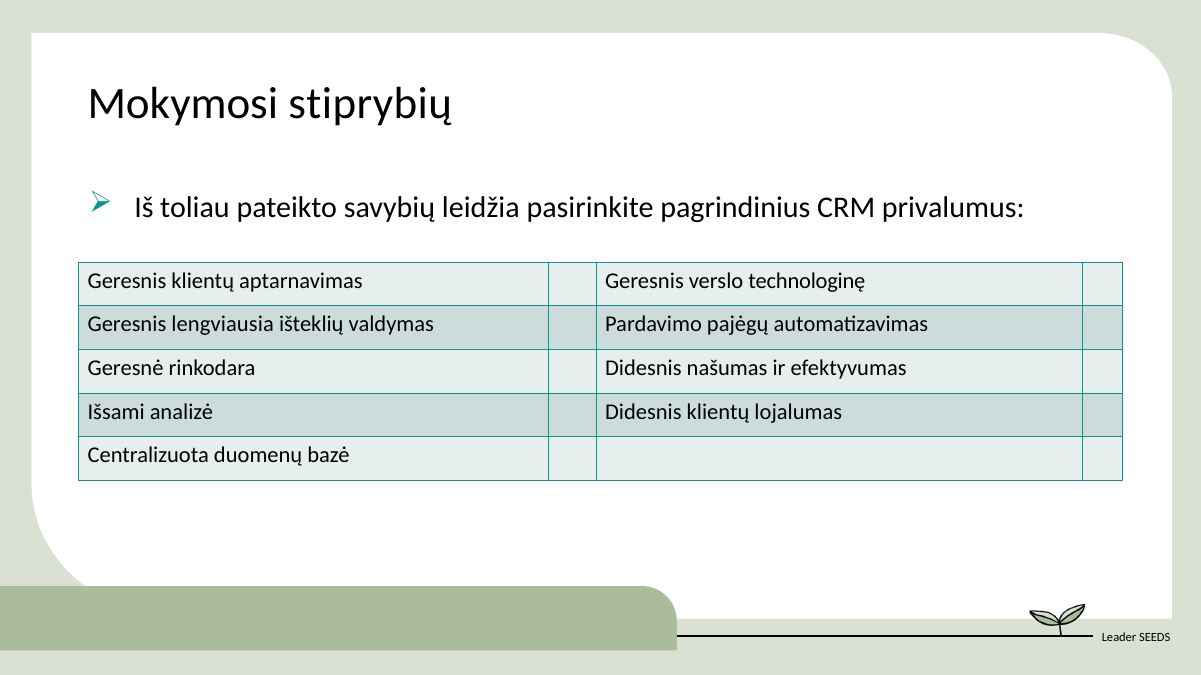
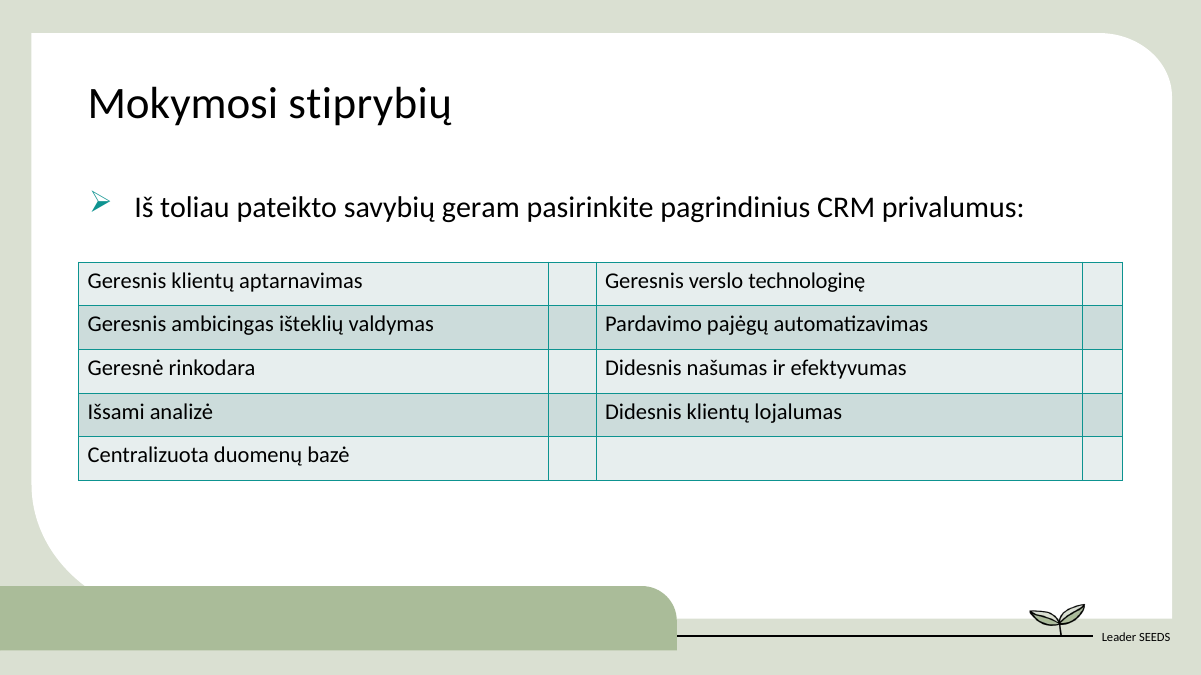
leidžia: leidžia -> geram
lengviausia: lengviausia -> ambicingas
